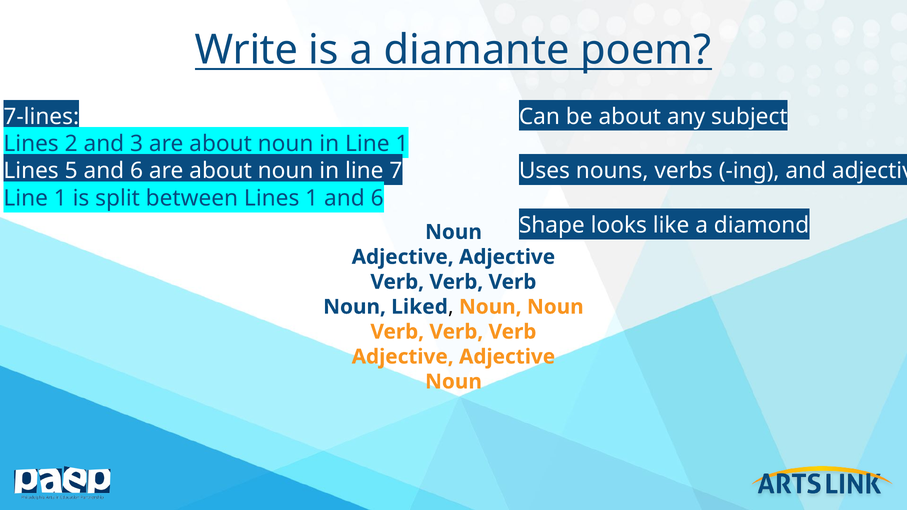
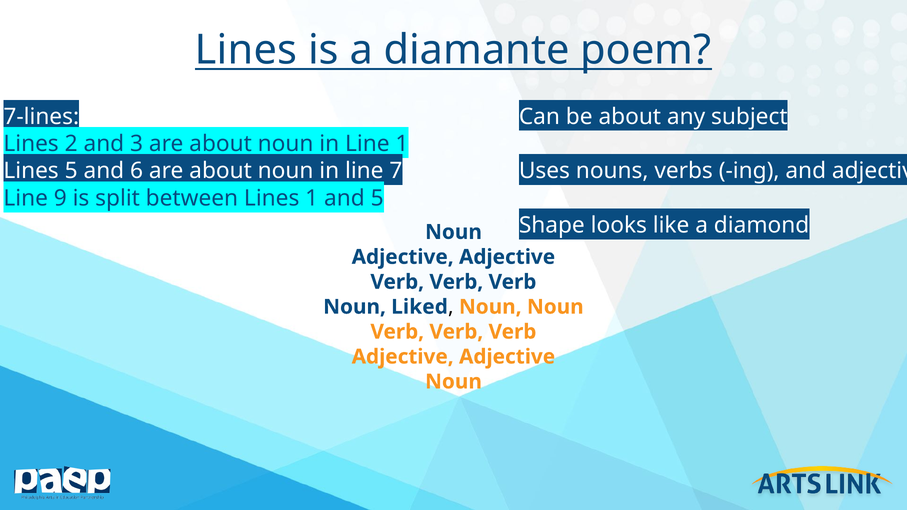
Write at (246, 50): Write -> Lines
1 at (60, 198): 1 -> 9
1 and 6: 6 -> 5
